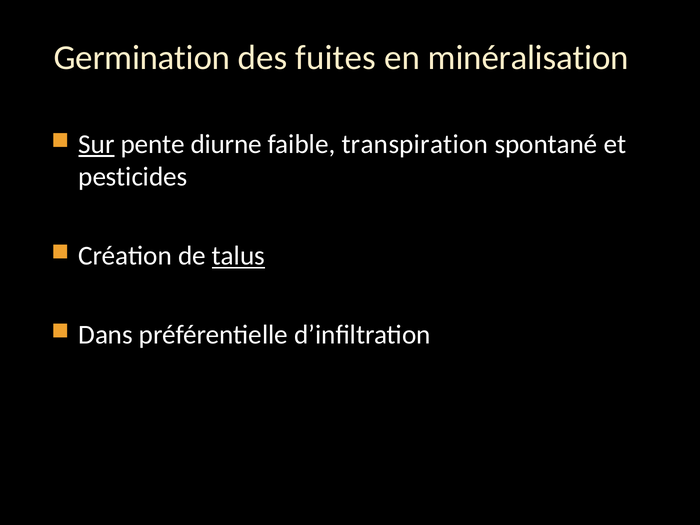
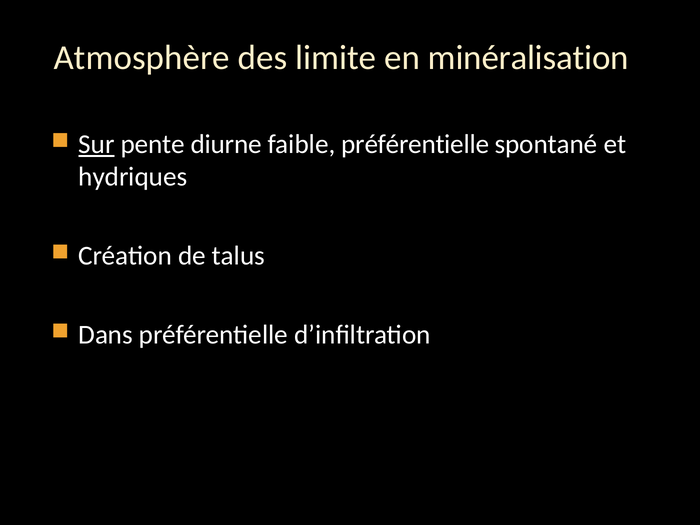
Germination: Germination -> Atmosphère
fuites: fuites -> limite
faible transpiration: transpiration -> préférentielle
pesticides: pesticides -> hydriques
talus underline: present -> none
